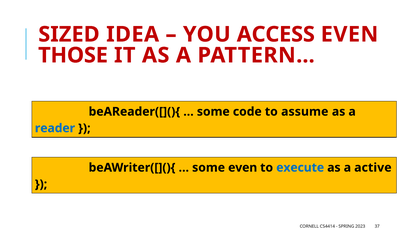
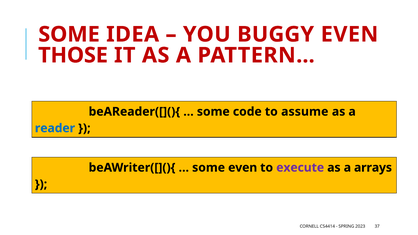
SIZED at (69, 34): SIZED -> SOME
ACCESS: ACCESS -> BUGGY
execute colour: blue -> purple
active: active -> arrays
